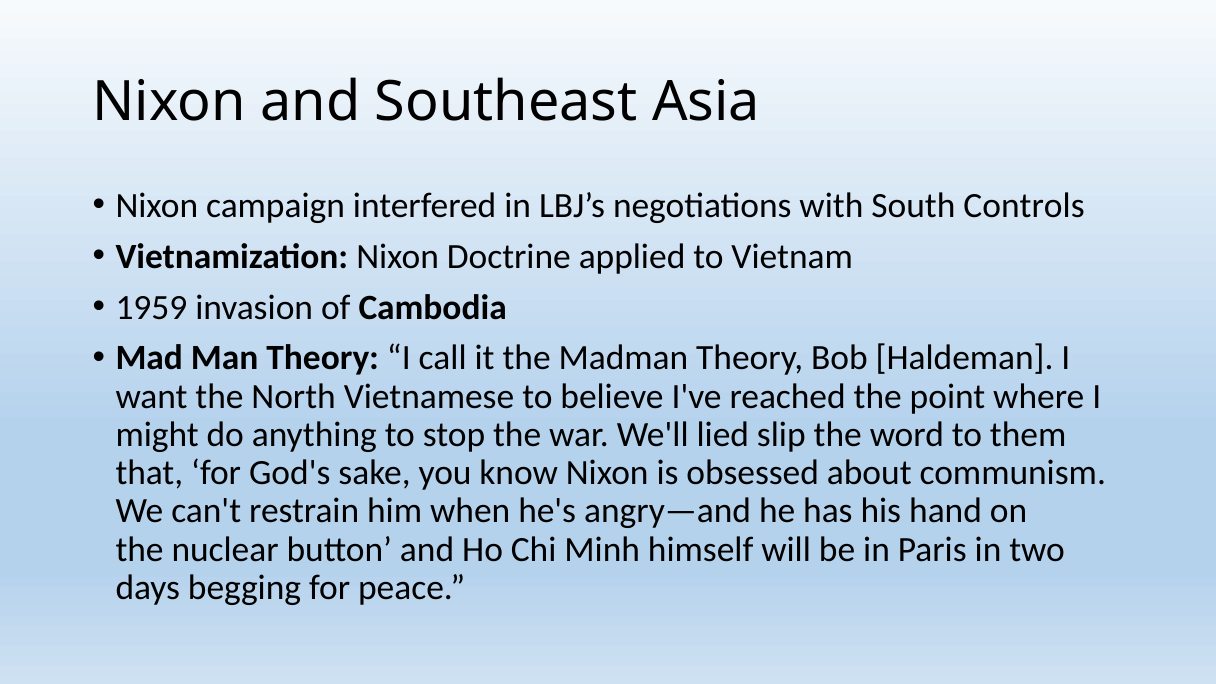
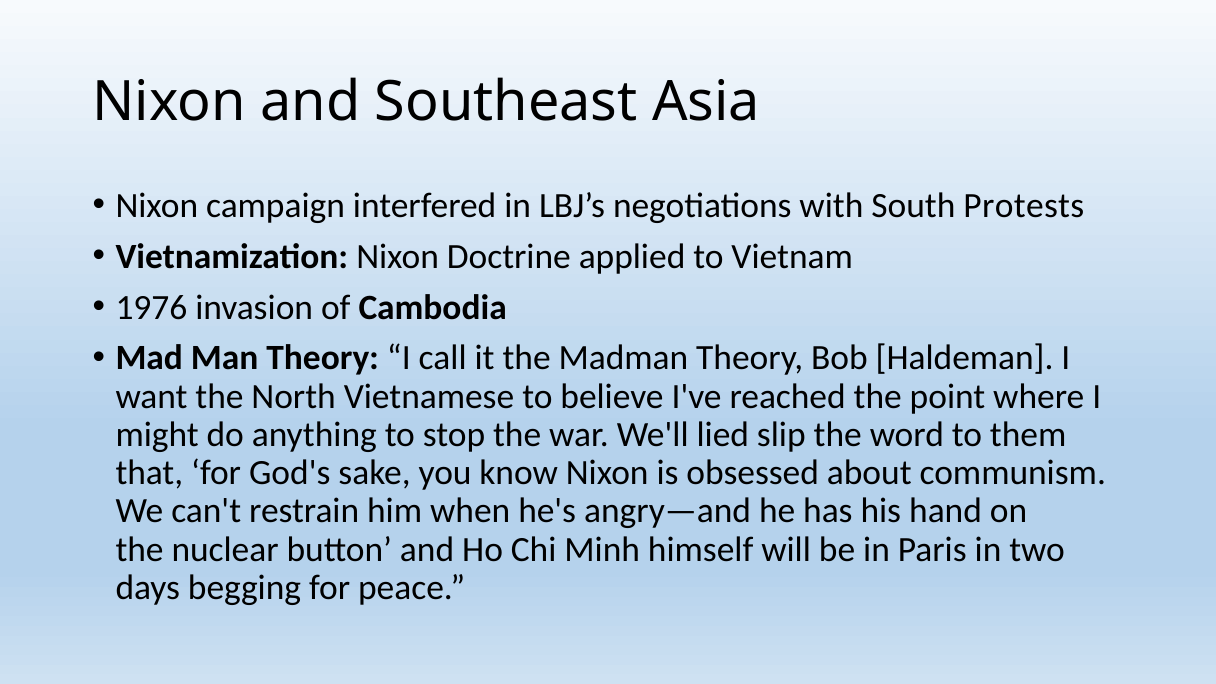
Controls: Controls -> Protests
1959: 1959 -> 1976
